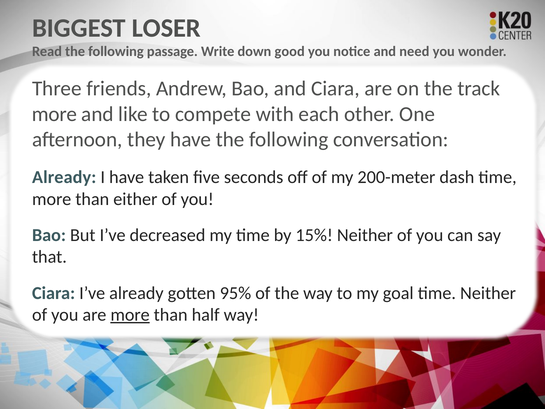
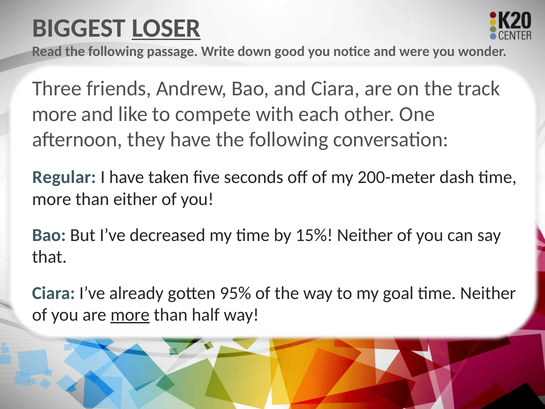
LOSER underline: none -> present
need: need -> were
Already at (64, 177): Already -> Regular
